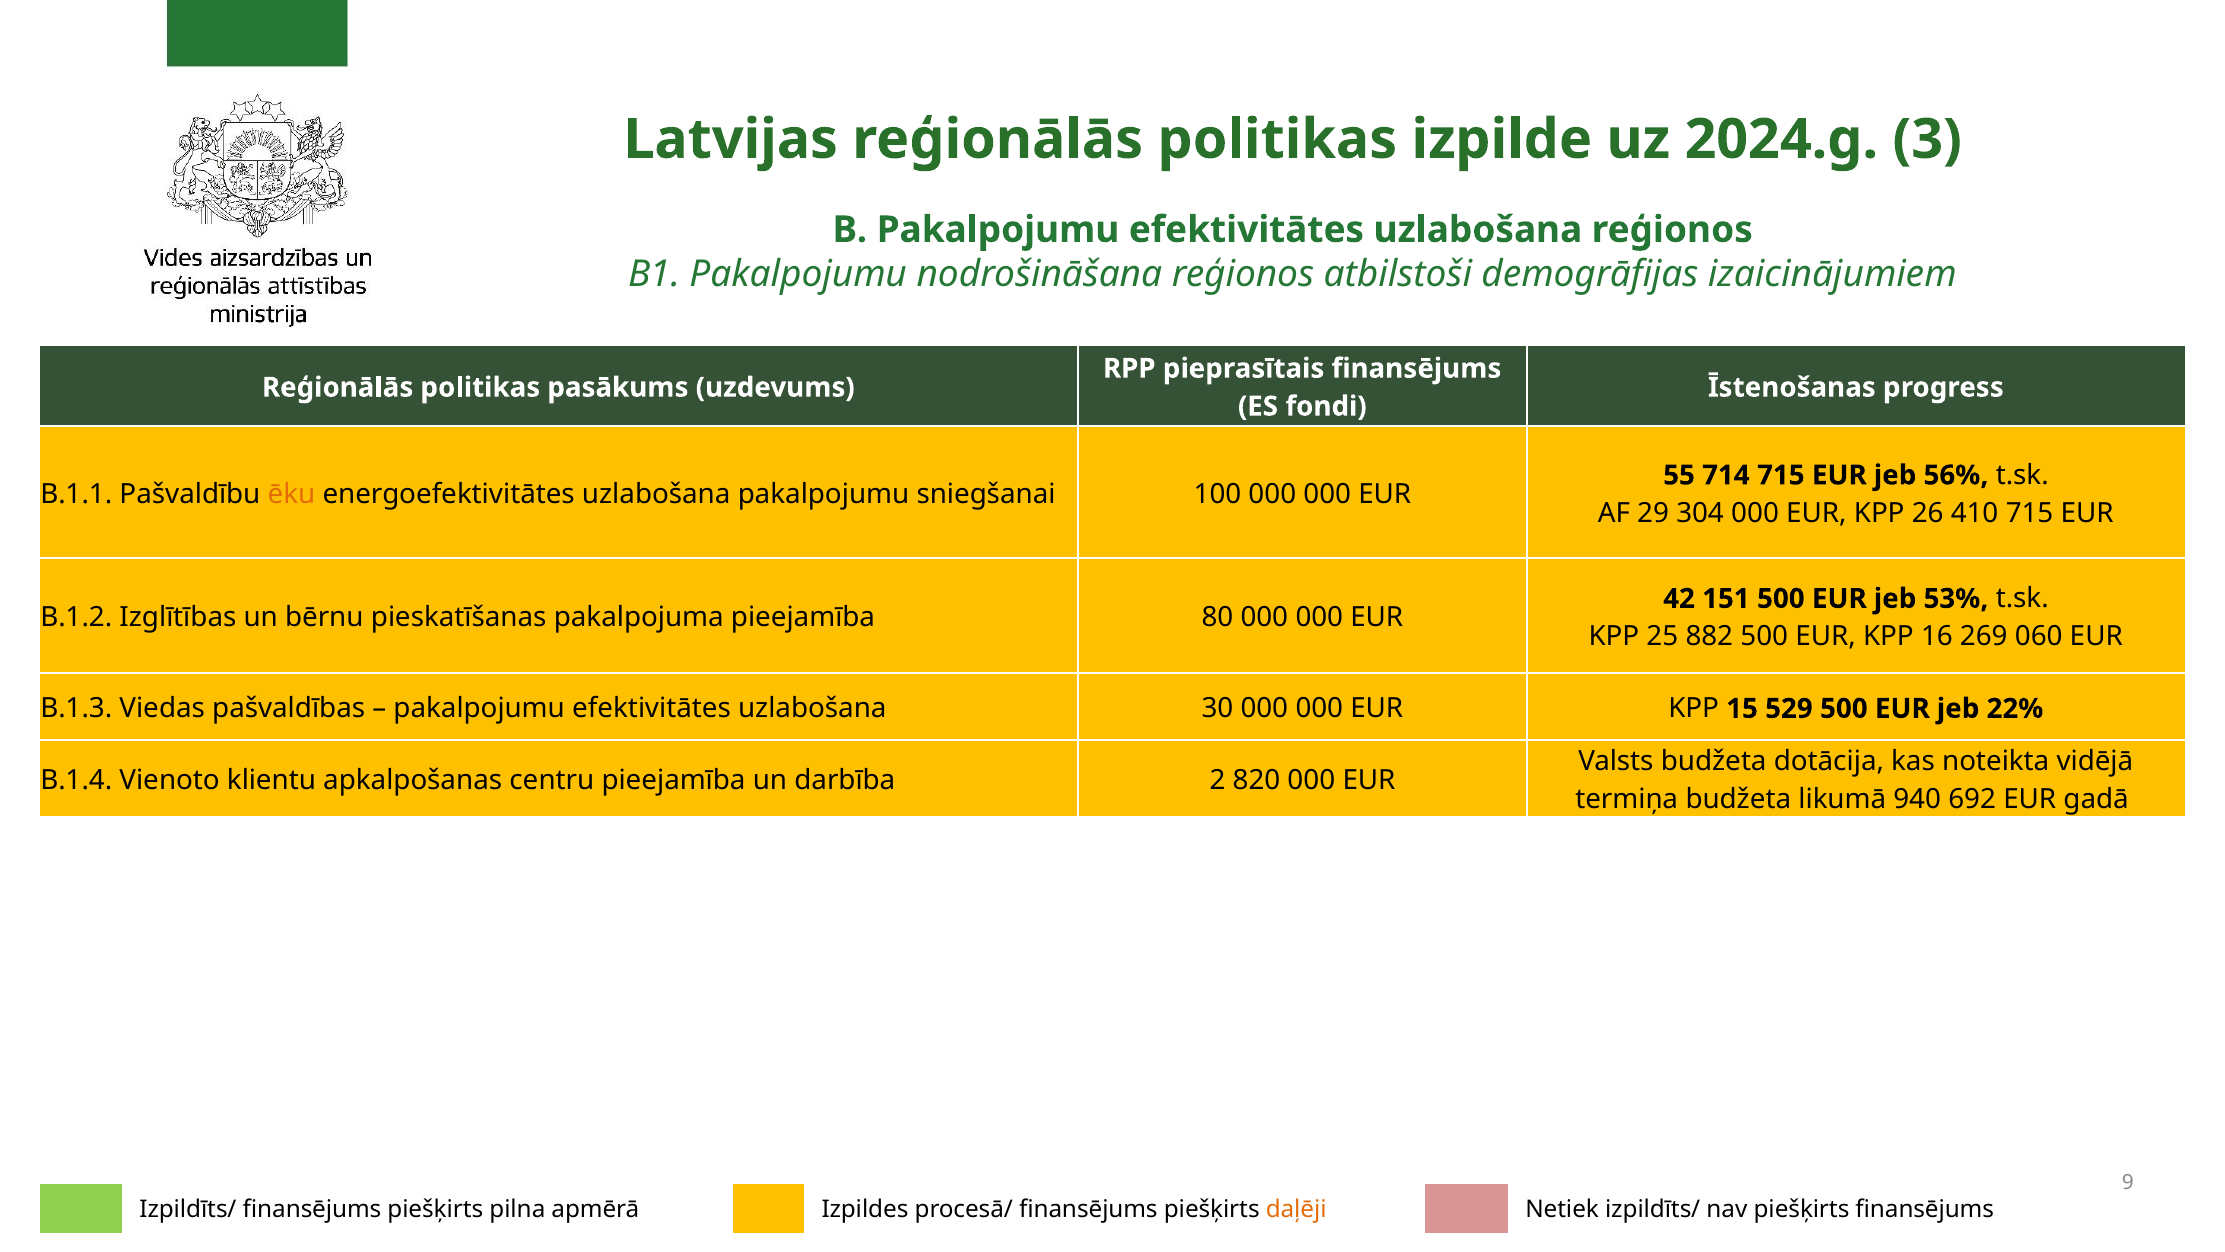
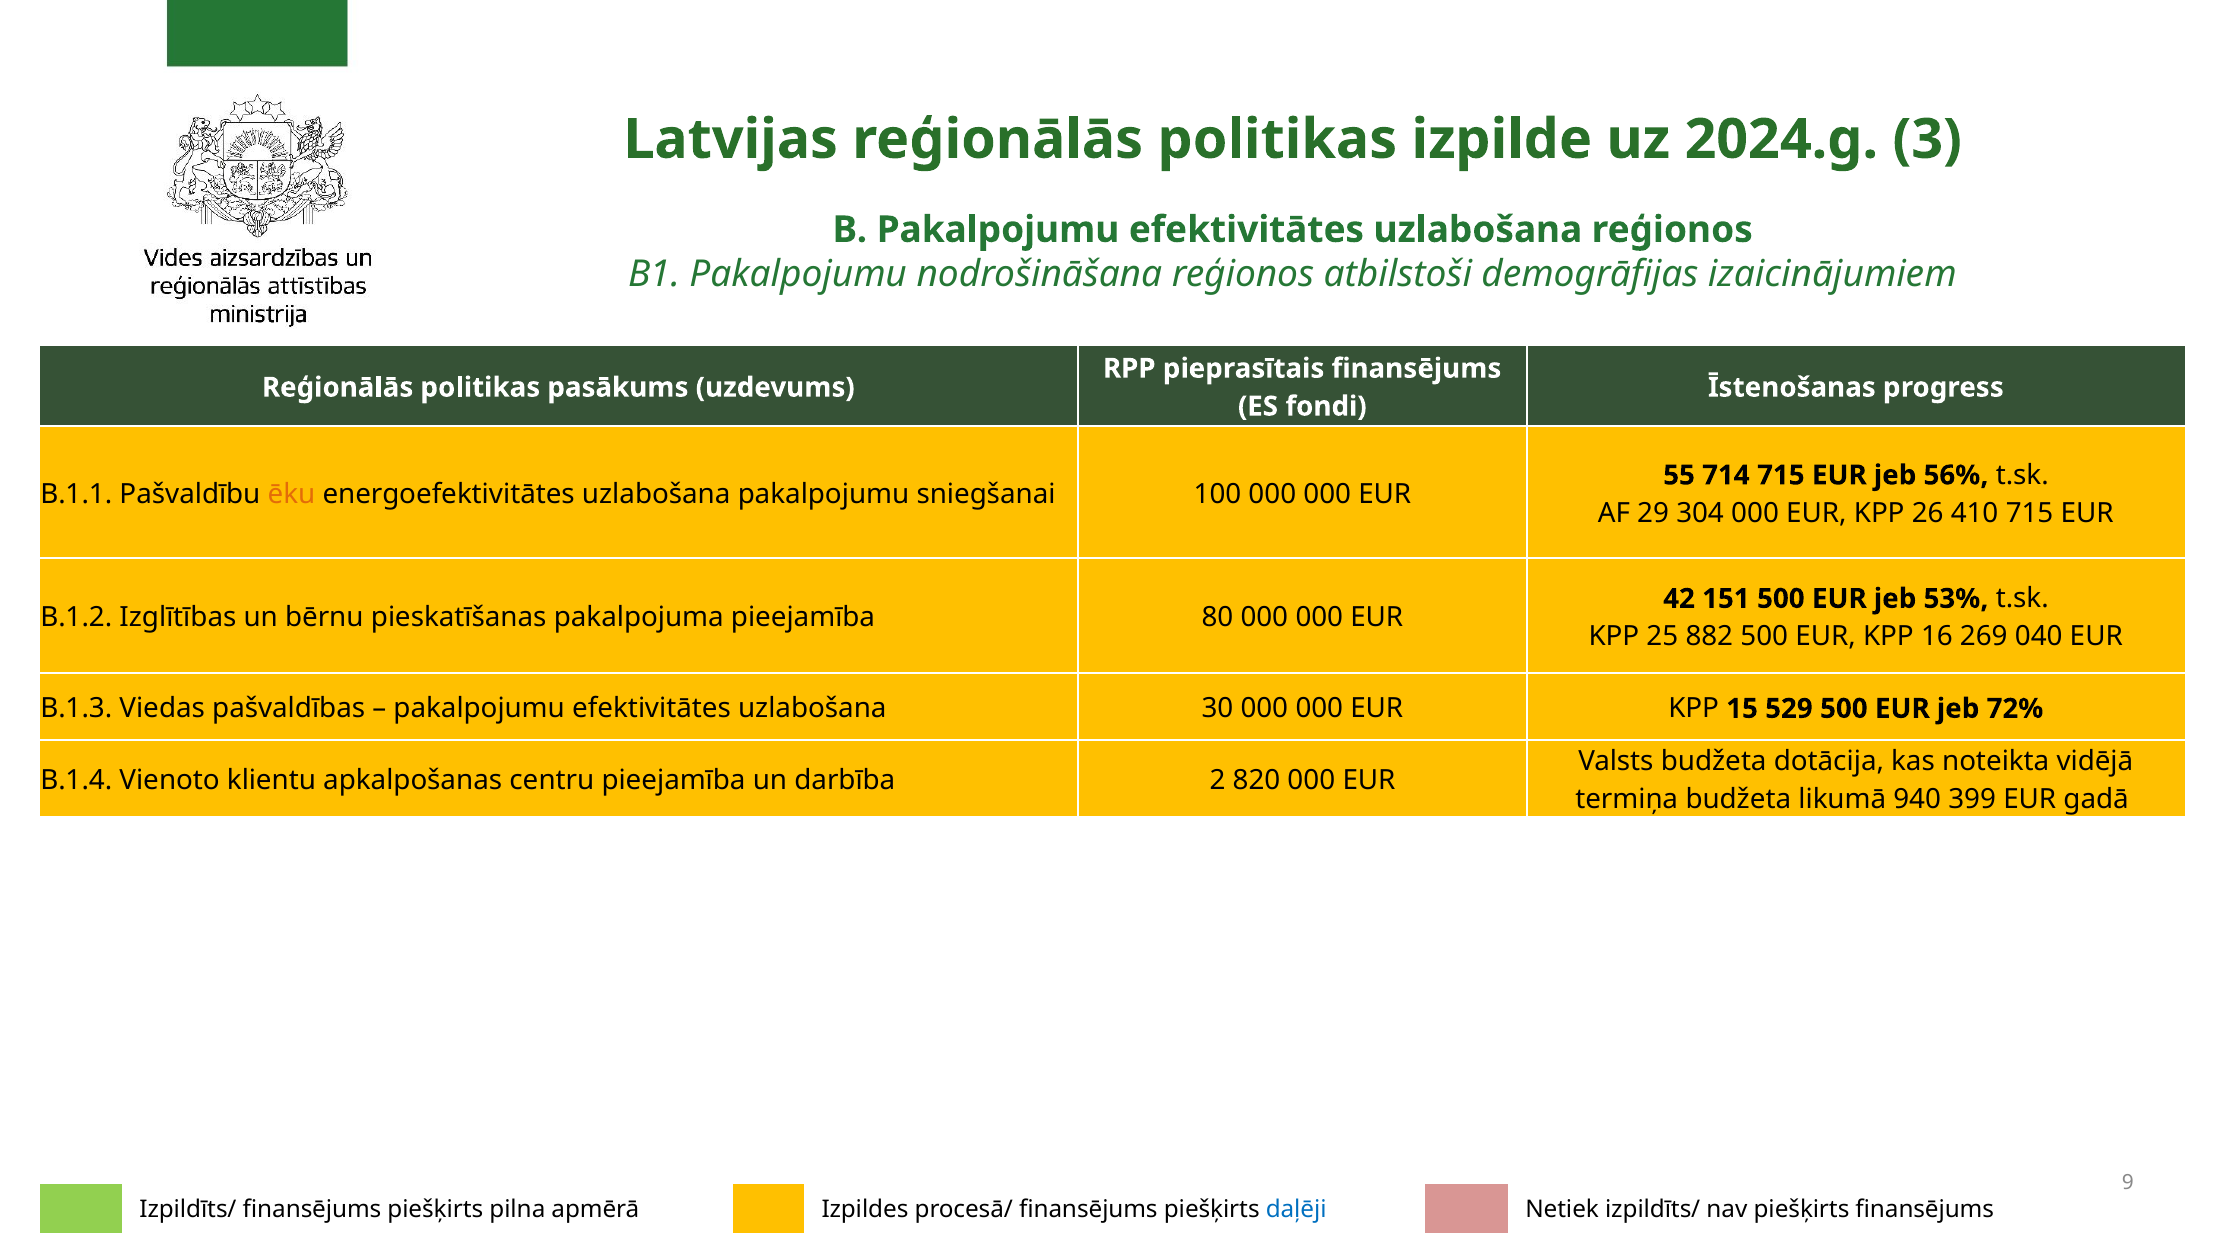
060: 060 -> 040
22%: 22% -> 72%
692: 692 -> 399
daļēji colour: orange -> blue
